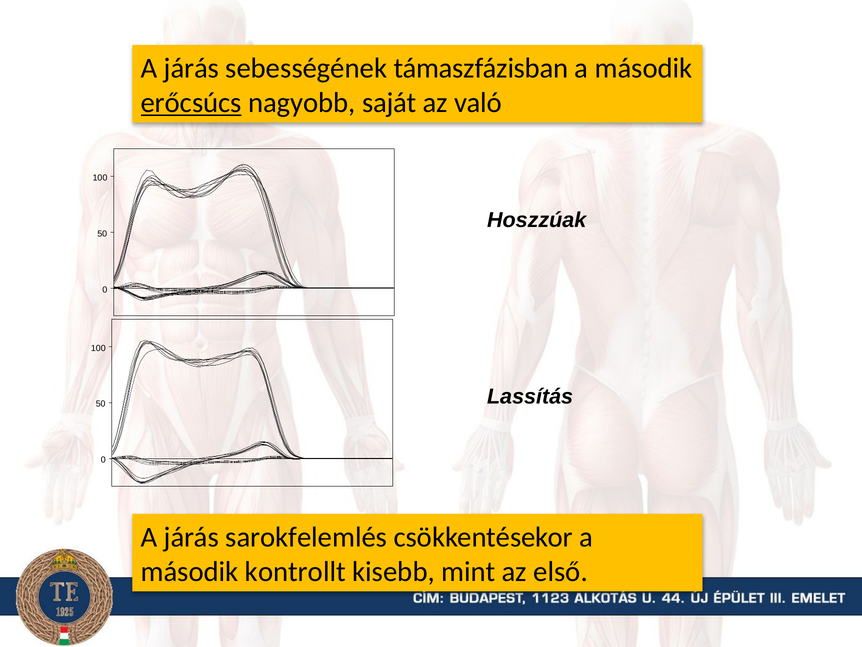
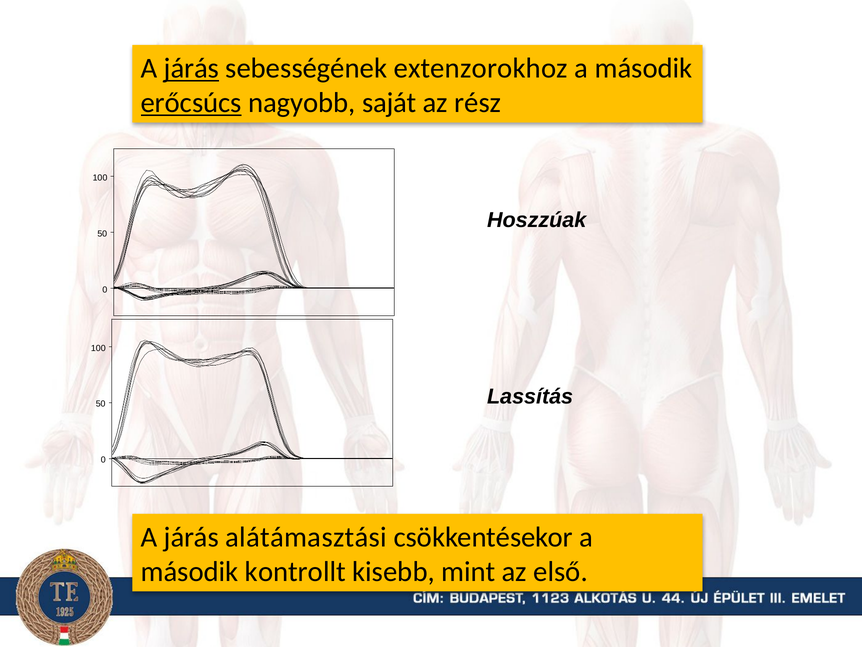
járás at (191, 68) underline: none -> present
támaszfázisban: támaszfázisban -> extenzorokhoz
való: való -> rész
sarokfelemlés: sarokfelemlés -> alátámasztási
